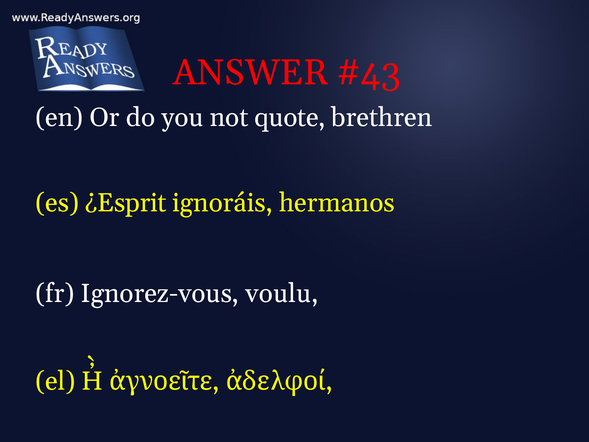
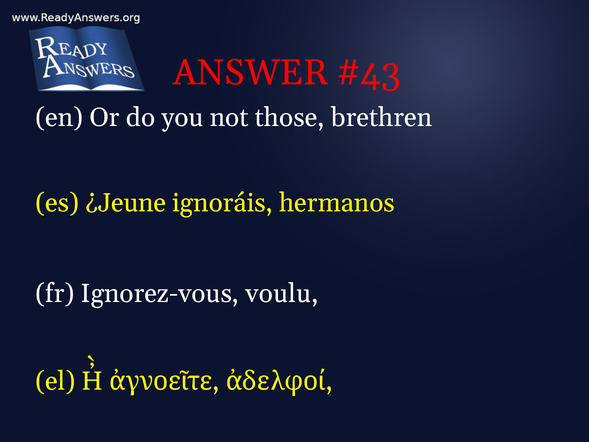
quote: quote -> those
¿Esprit: ¿Esprit -> ¿Jeune
